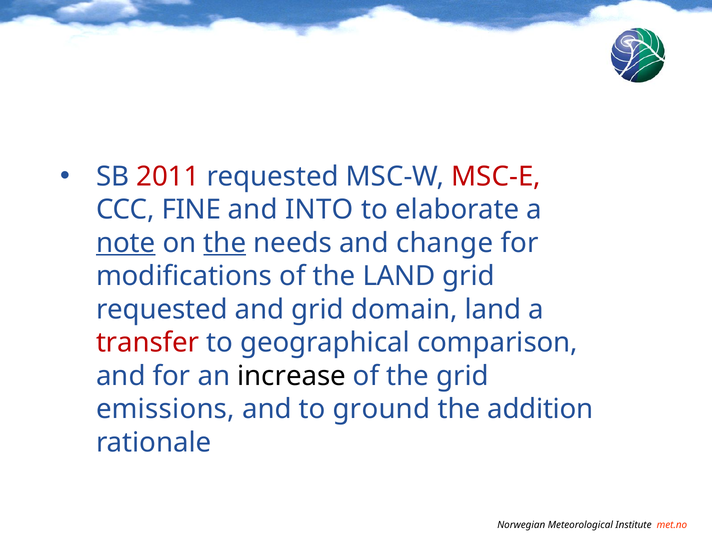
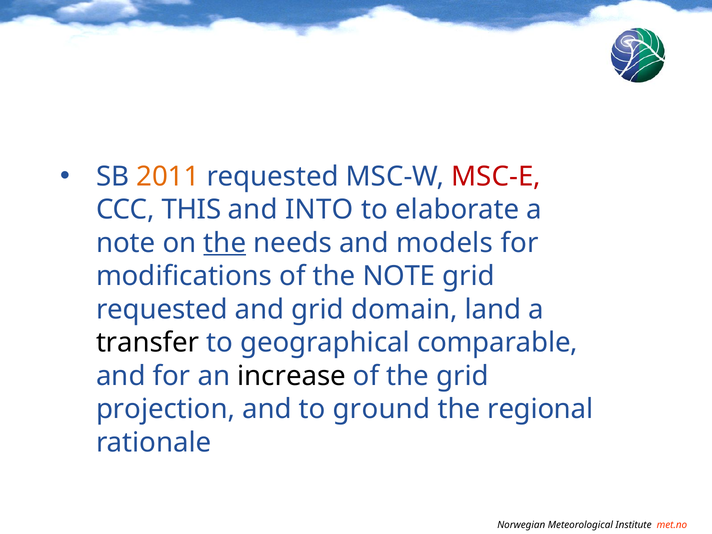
2011 colour: red -> orange
FINE: FINE -> THIS
note at (126, 243) underline: present -> none
change: change -> models
the LAND: LAND -> NOTE
transfer colour: red -> black
comparison: comparison -> comparable
emissions: emissions -> projection
addition: addition -> regional
